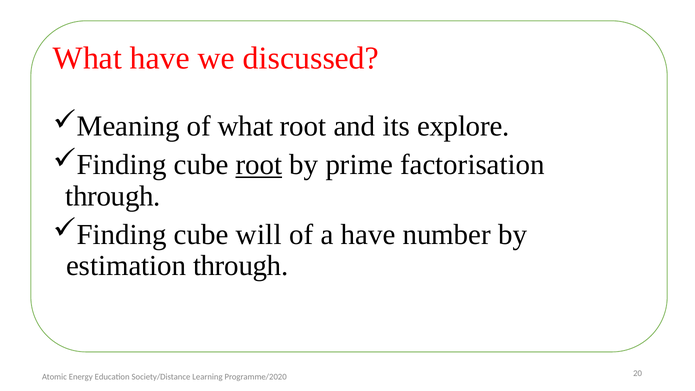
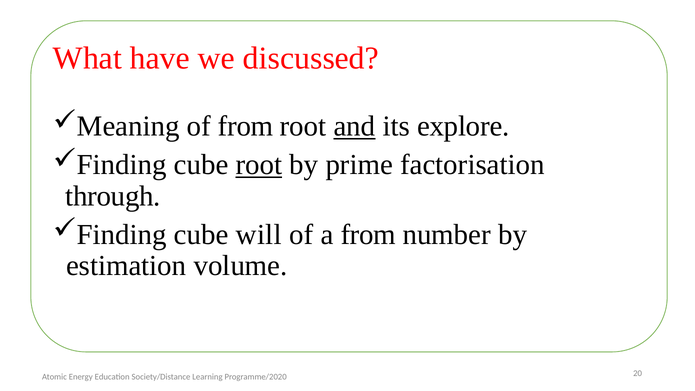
of what: what -> from
and underline: none -> present
a have: have -> from
estimation through: through -> volume
